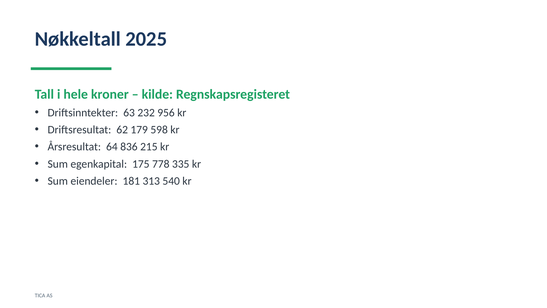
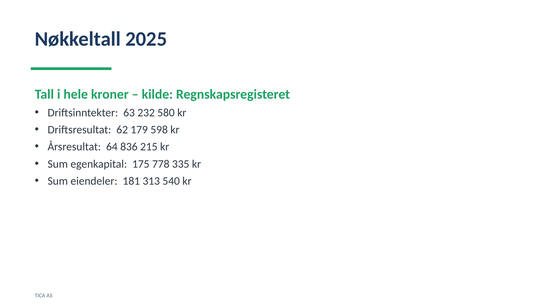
956: 956 -> 580
